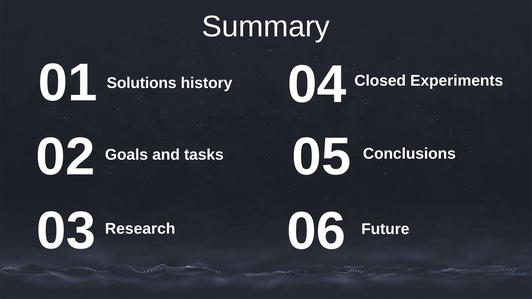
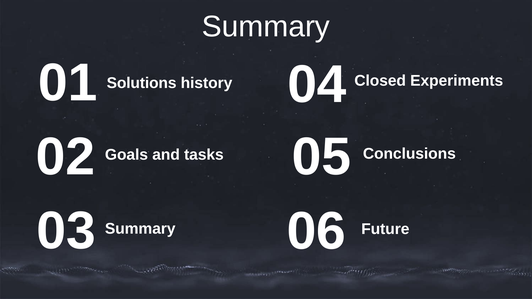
Research at (140, 229): Research -> Summary
